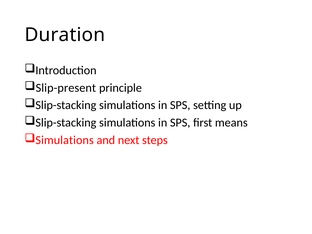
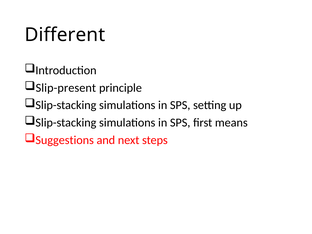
Duration: Duration -> Different
Simulations at (65, 140): Simulations -> Suggestions
